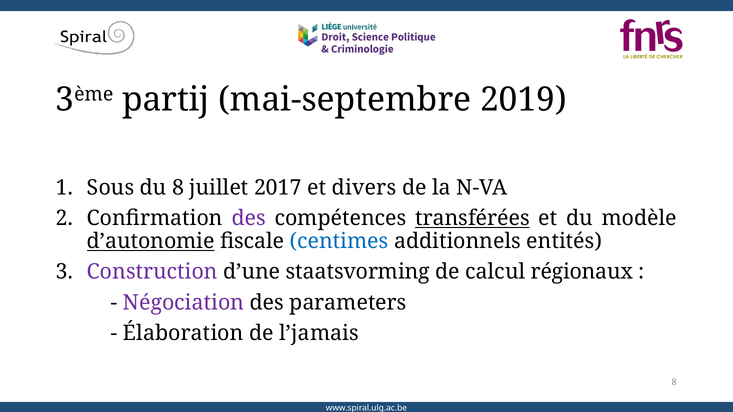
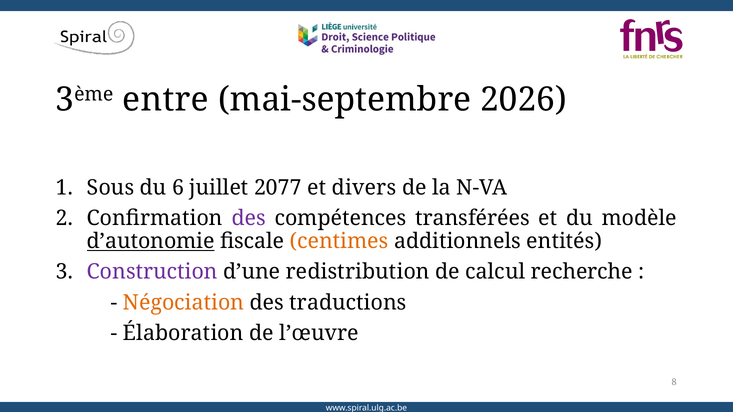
partij: partij -> entre
2019: 2019 -> 2026
du 8: 8 -> 6
2017: 2017 -> 2077
transférées underline: present -> none
centimes colour: blue -> orange
staatsvorming: staatsvorming -> redistribution
régionaux: régionaux -> recherche
Négociation colour: purple -> orange
parameters: parameters -> traductions
l’jamais: l’jamais -> l’œuvre
